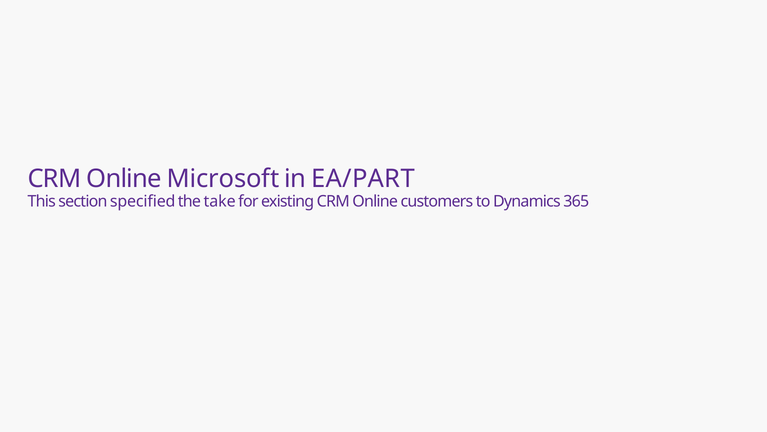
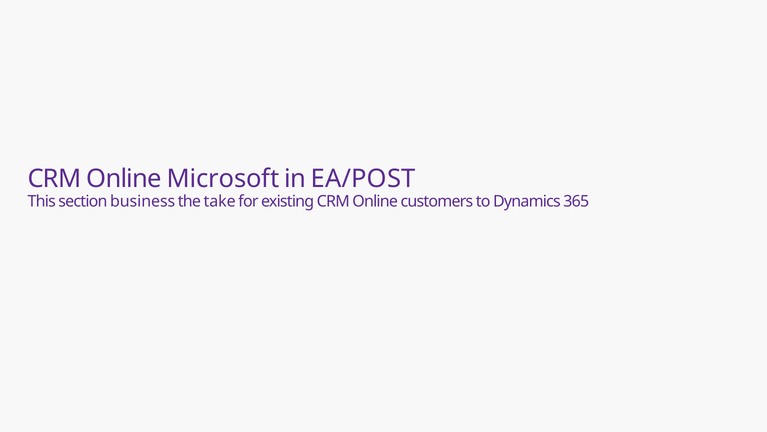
EA/PART: EA/PART -> EA/POST
specified: specified -> business
